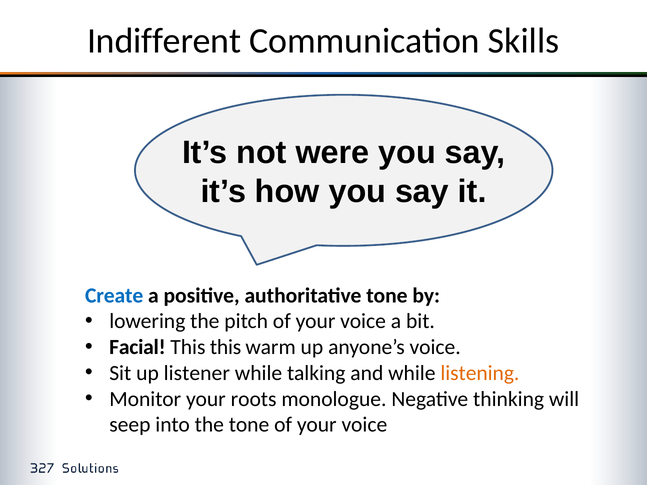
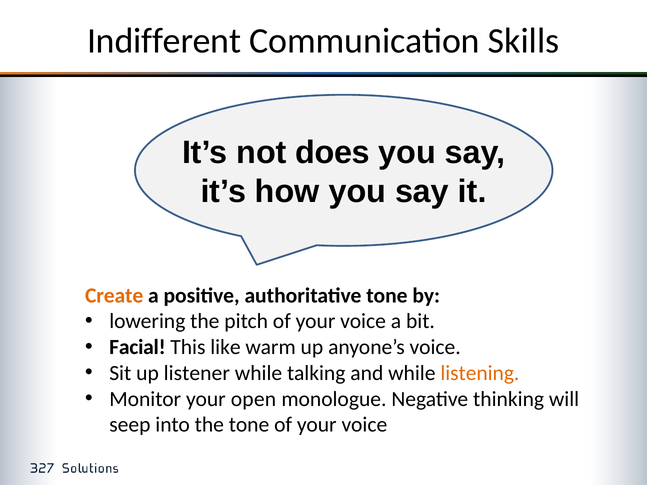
were: were -> does
Create colour: blue -> orange
This this: this -> like
roots: roots -> open
